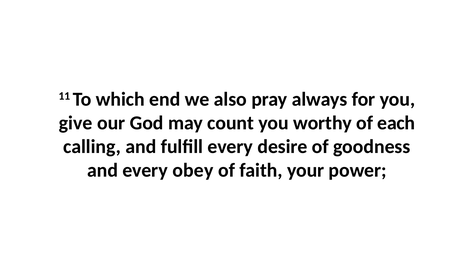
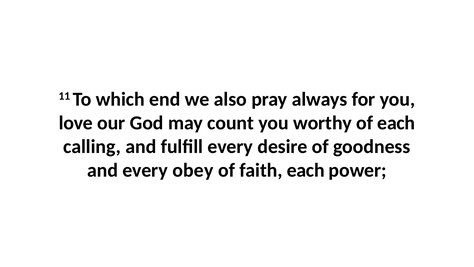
give: give -> love
faith your: your -> each
